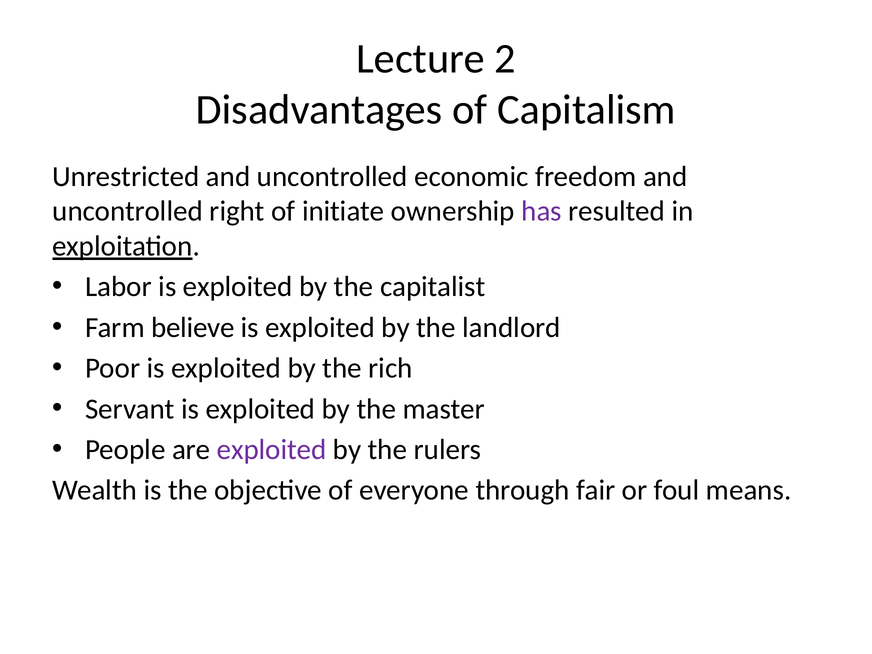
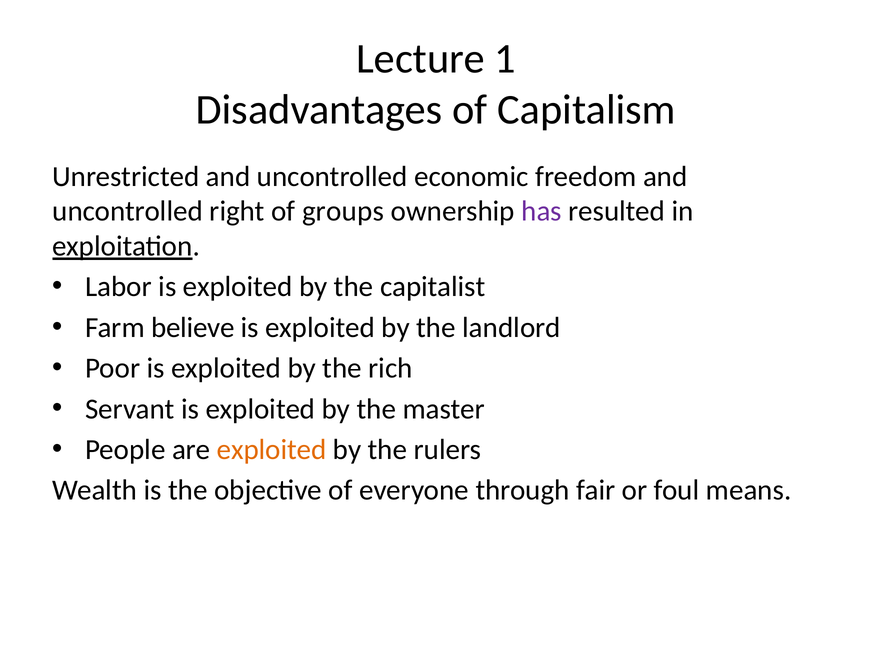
2: 2 -> 1
initiate: initiate -> groups
exploited at (272, 450) colour: purple -> orange
